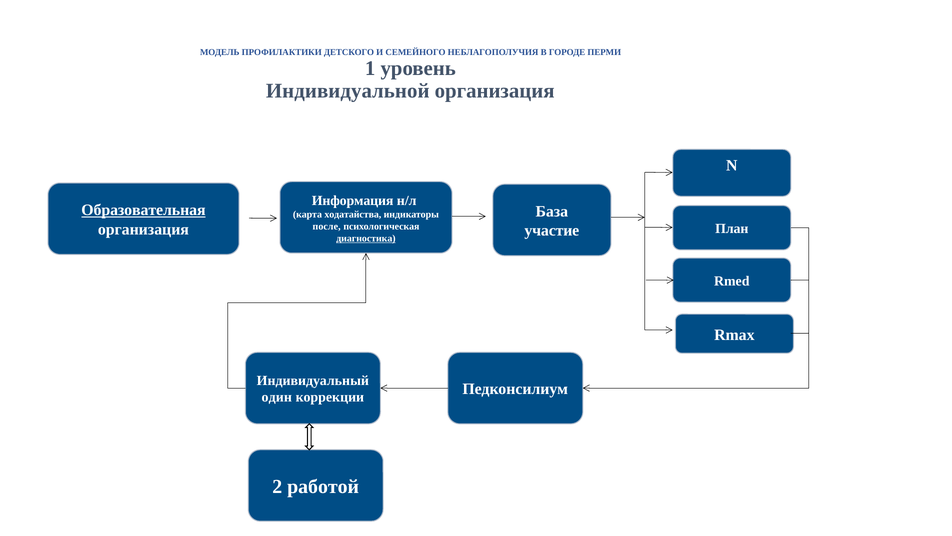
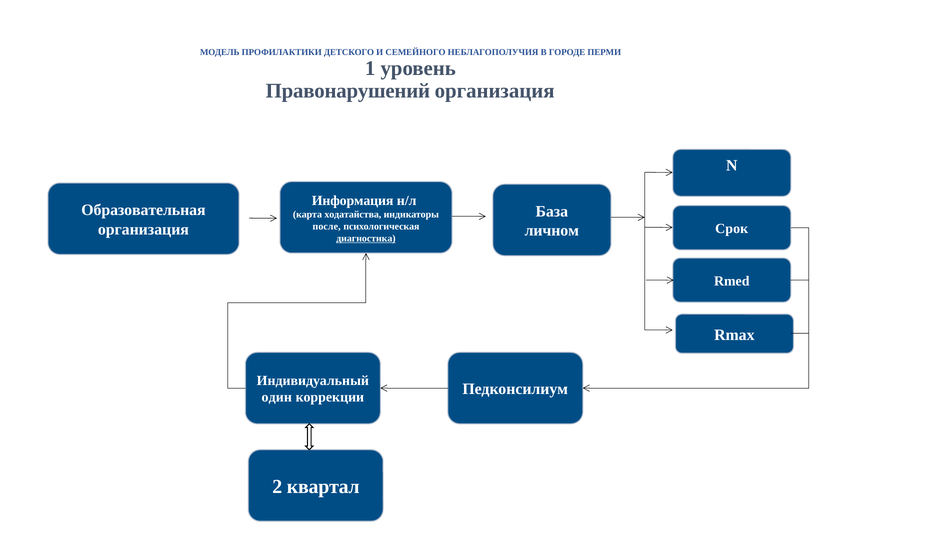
Индивидуальной: Индивидуальной -> Правонарушений
Образовательная underline: present -> none
План: План -> Срок
участие: участие -> личном
работой: работой -> квартал
